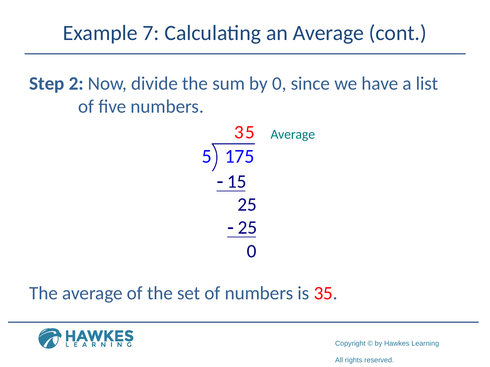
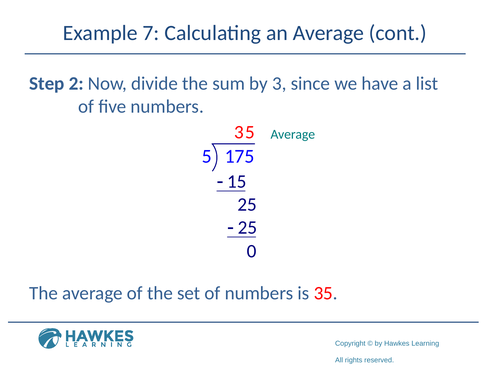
by 0: 0 -> 3
